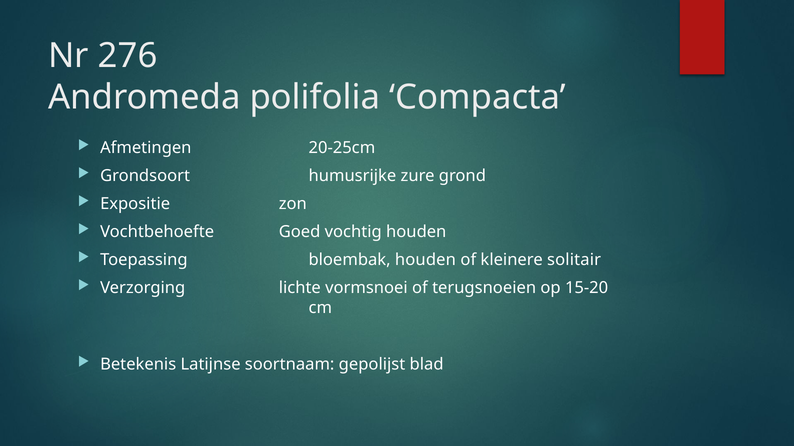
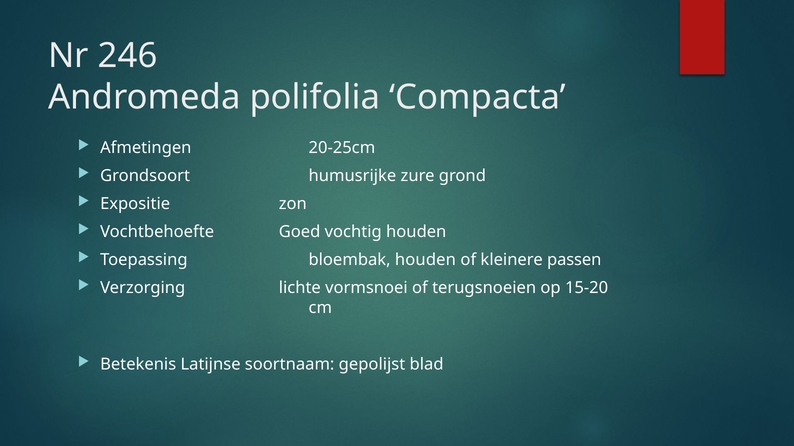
276: 276 -> 246
solitair: solitair -> passen
